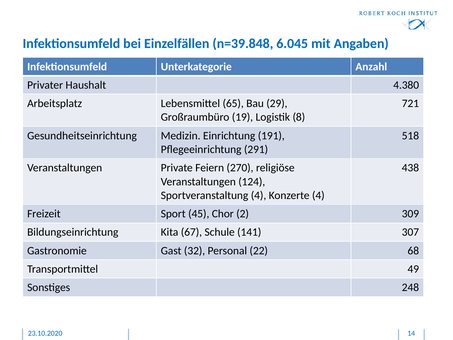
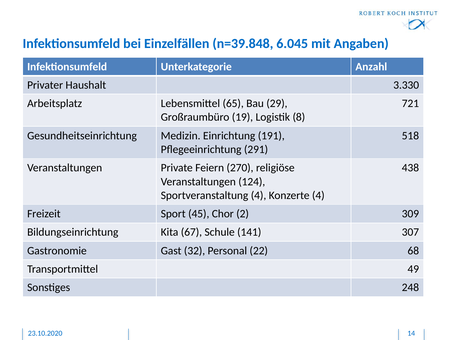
4.380: 4.380 -> 3.330
